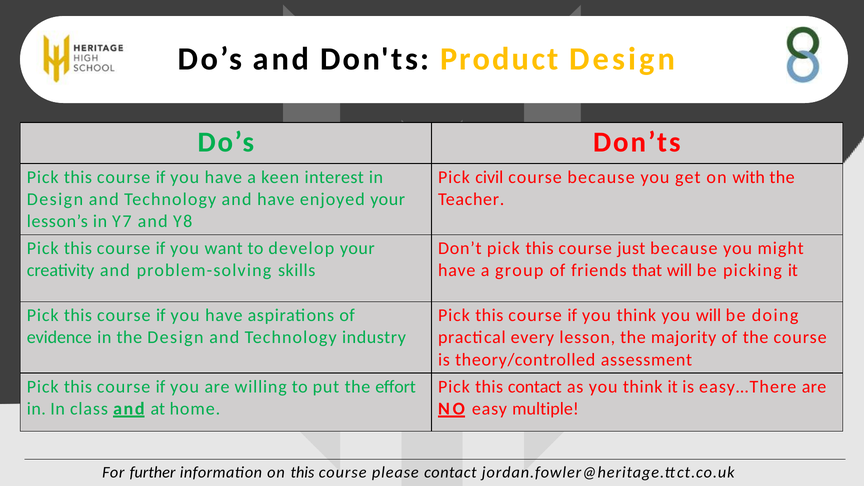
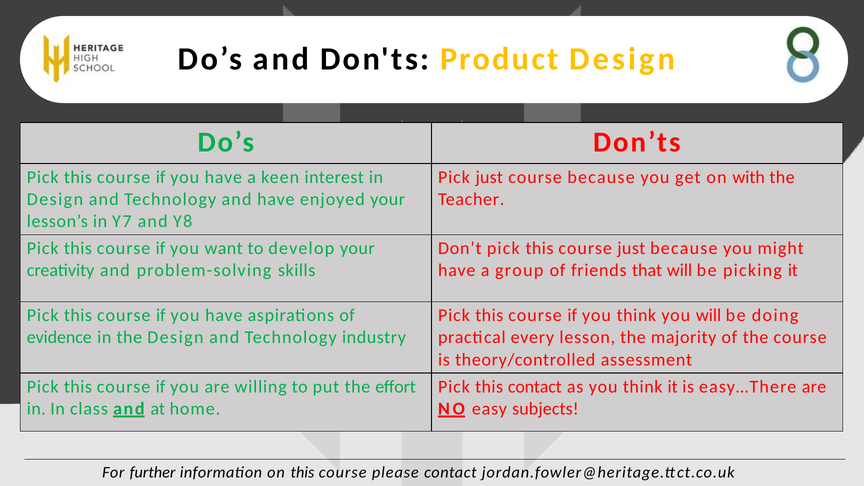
Pick civil: civil -> just
multiple: multiple -> subjects
